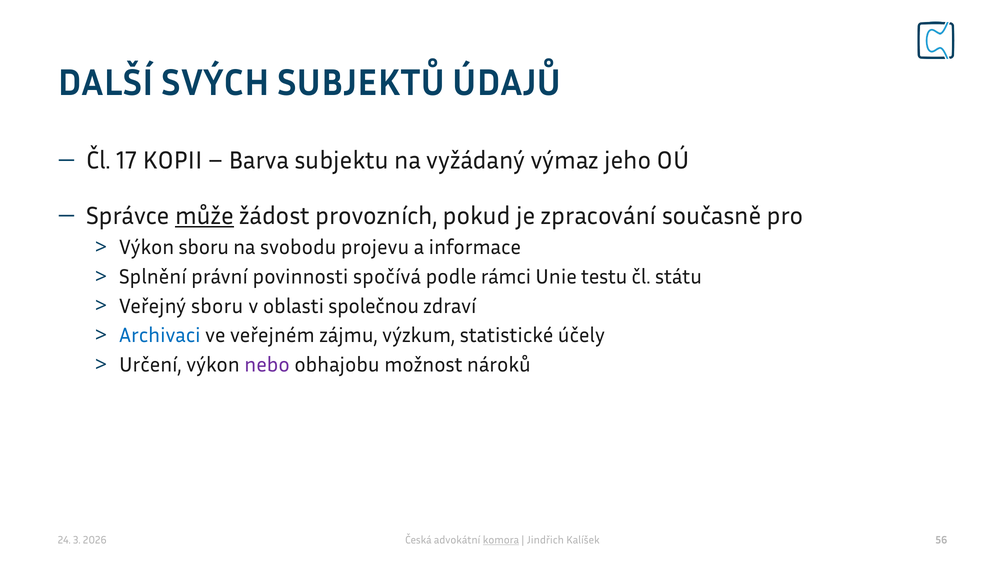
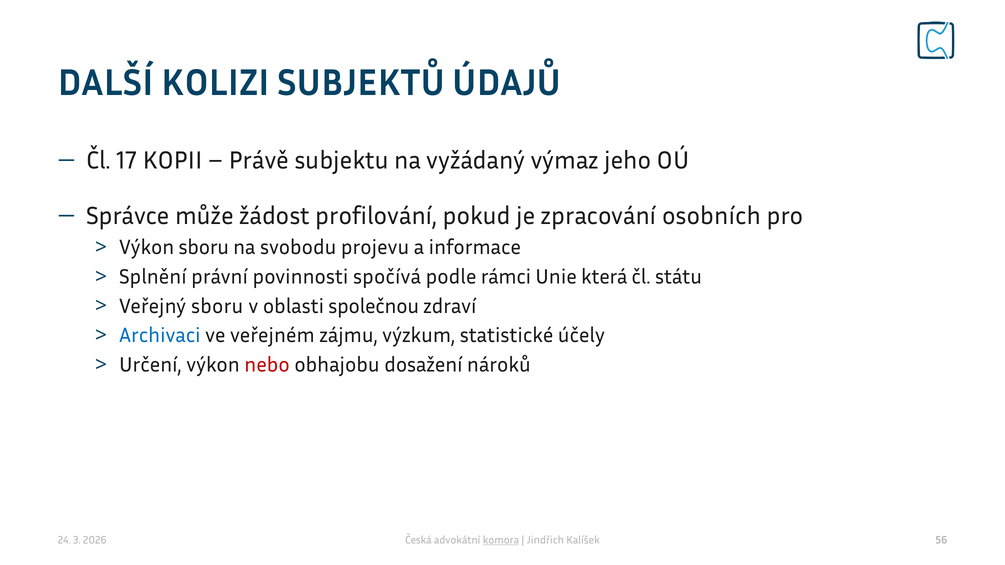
SVÝCH: SVÝCH -> KOLIZI
Barva: Barva -> Právě
může underline: present -> none
provozních: provozních -> profilování
současně: současně -> osobních
testu: testu -> která
nebo colour: purple -> red
možnost: možnost -> dosažení
